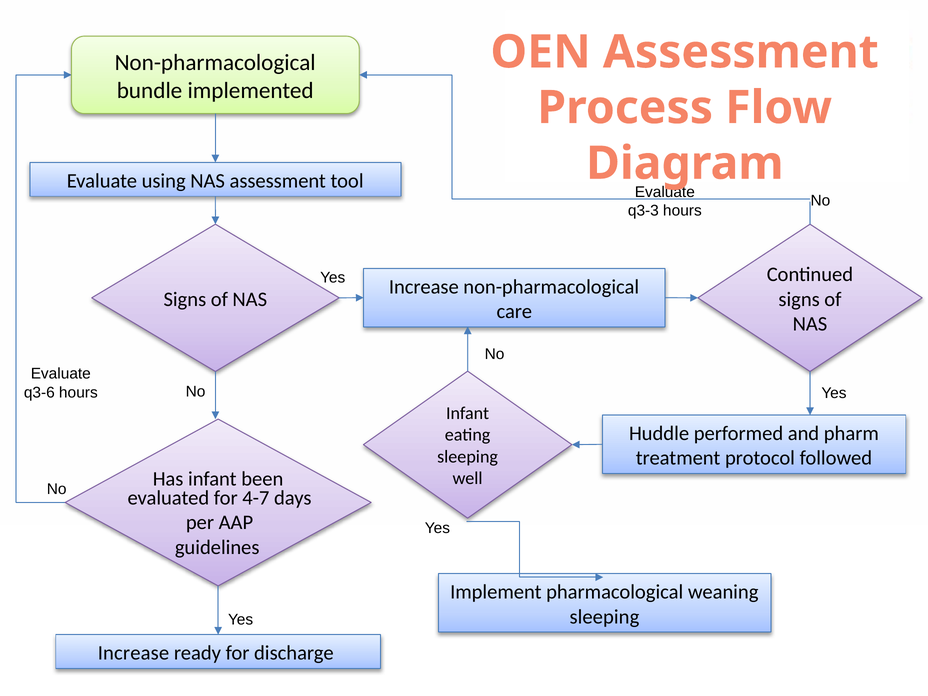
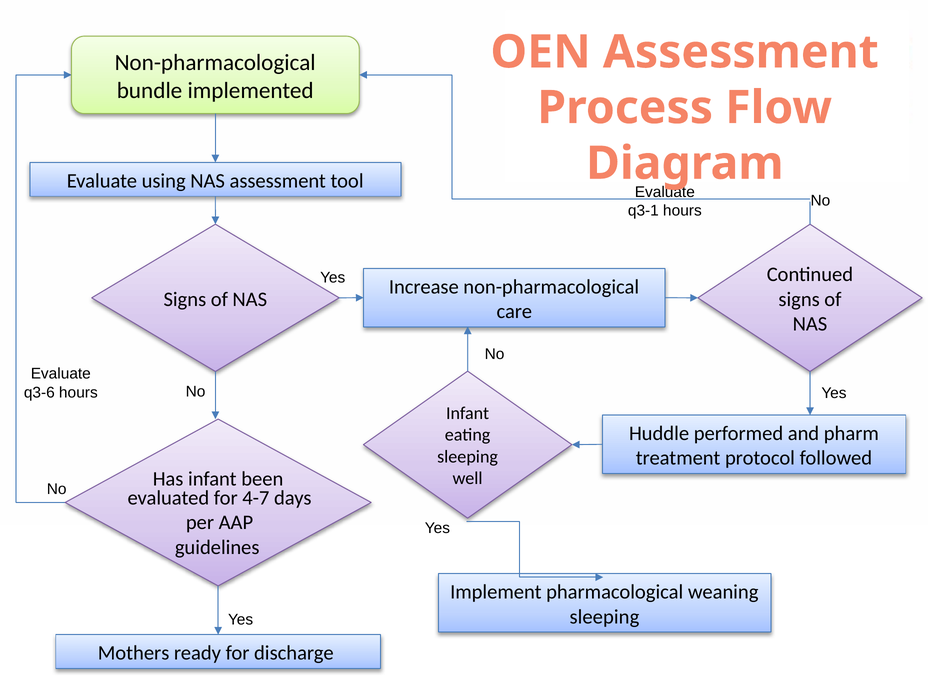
q3-3: q3-3 -> q3-1
Increase at (133, 653): Increase -> Mothers
